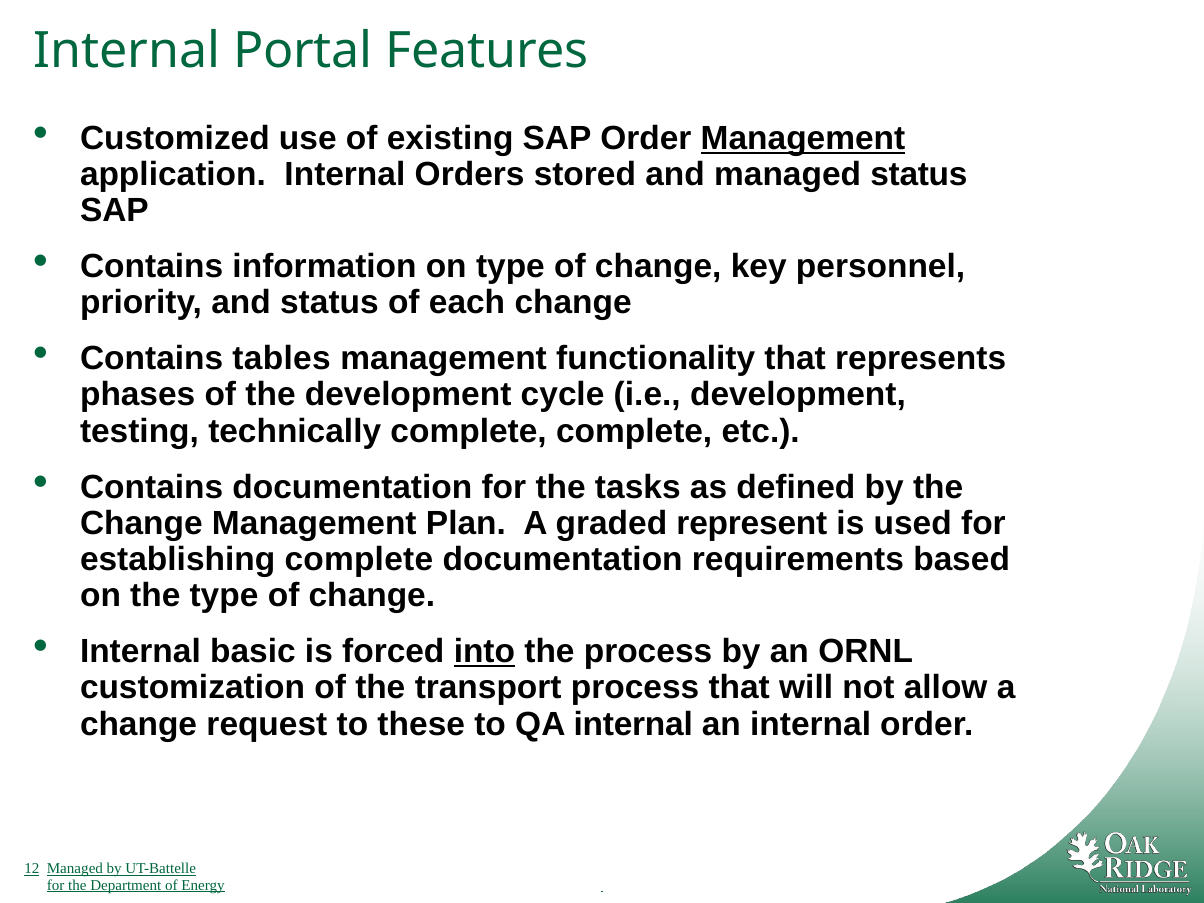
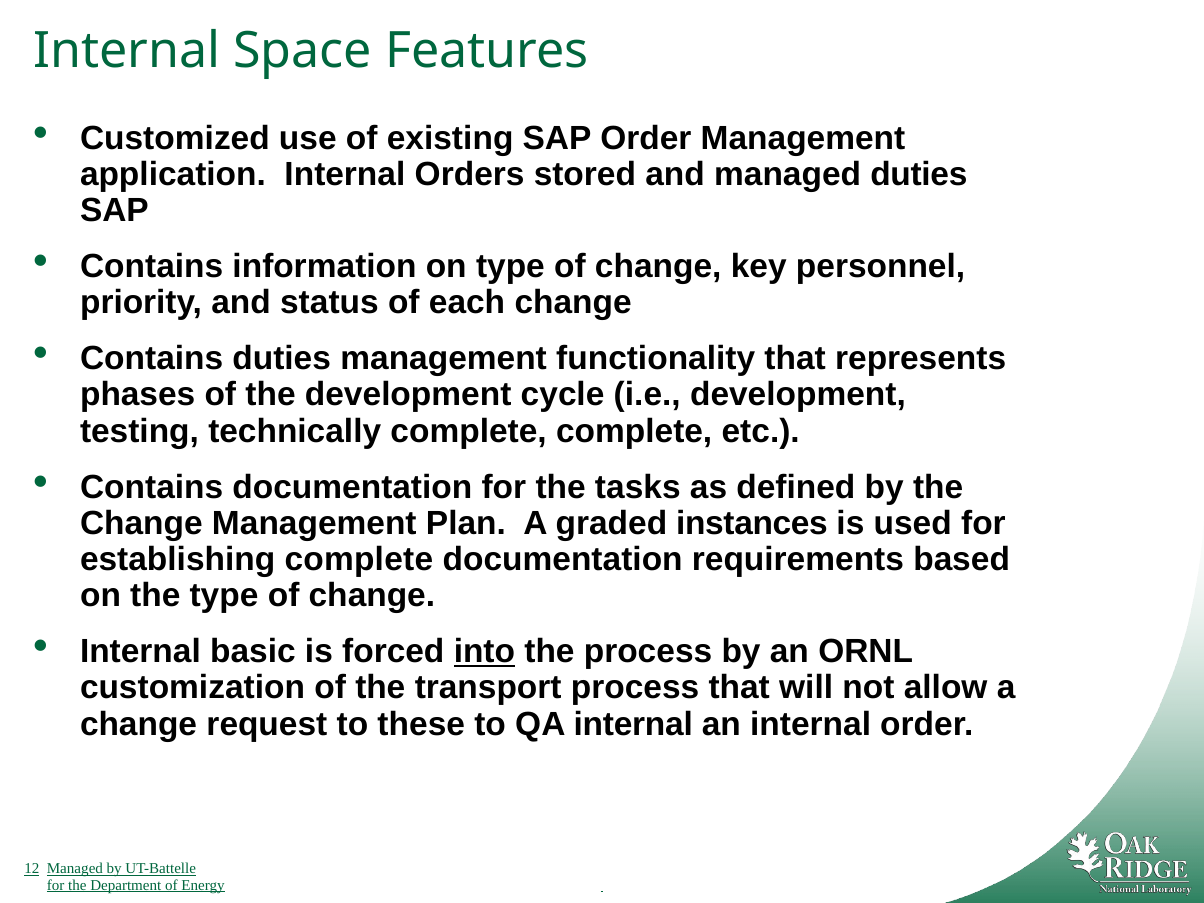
Portal: Portal -> Space
Management at (803, 138) underline: present -> none
managed status: status -> duties
Contains tables: tables -> duties
represent: represent -> instances
